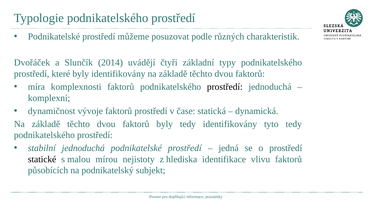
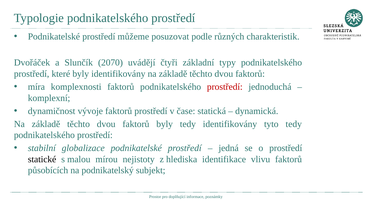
2014: 2014 -> 2070
prostředí at (225, 87) colour: black -> red
stabilní jednoduchá: jednoduchá -> globalizace
